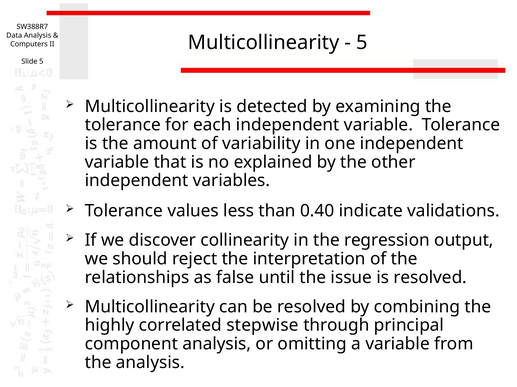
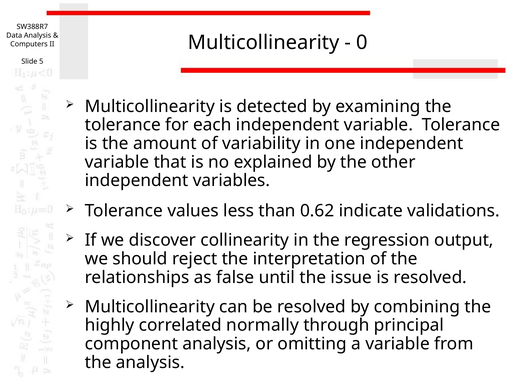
5 at (362, 43): 5 -> 0
0.40: 0.40 -> 0.62
stepwise: stepwise -> normally
